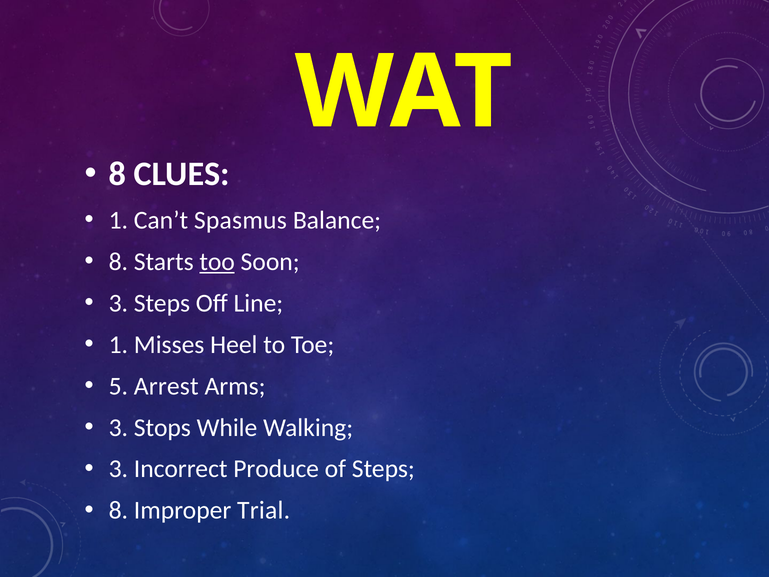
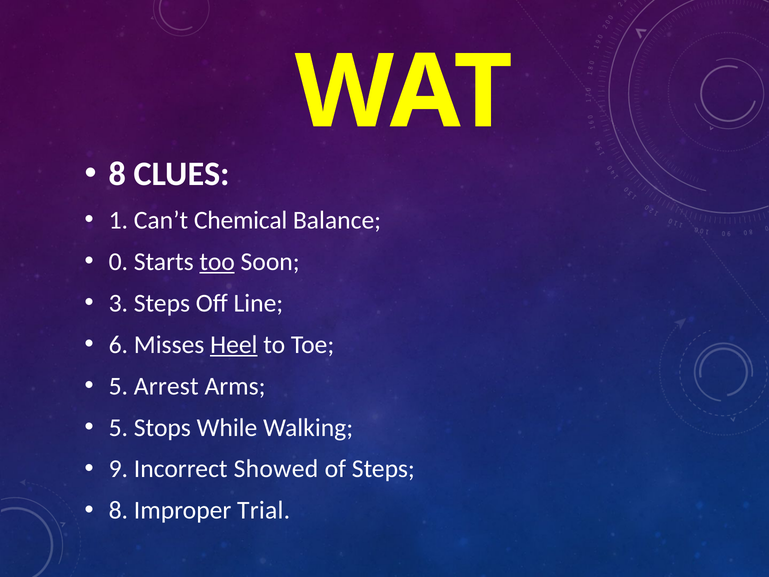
Spasmus: Spasmus -> Chemical
8 at (118, 262): 8 -> 0
1 at (118, 344): 1 -> 6
Heel underline: none -> present
3 at (118, 427): 3 -> 5
3 at (118, 469): 3 -> 9
Produce: Produce -> Showed
